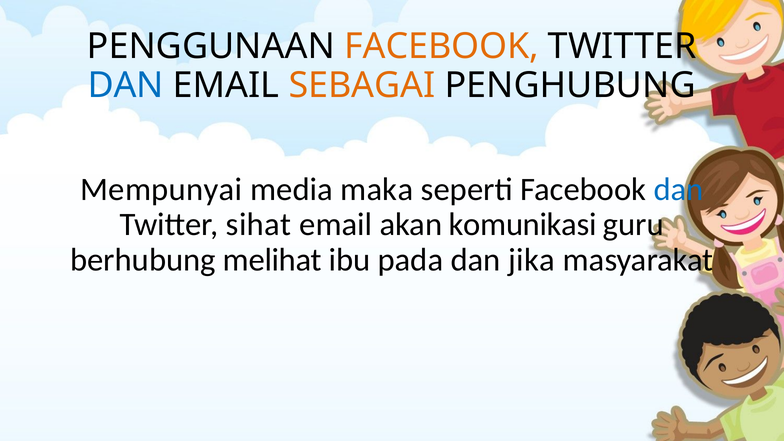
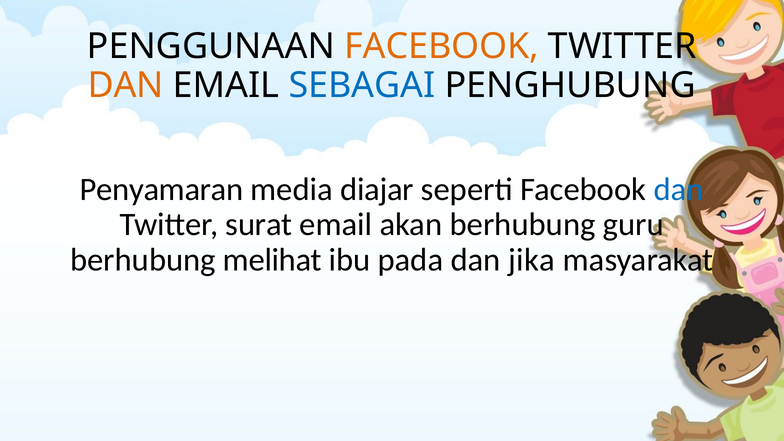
DAN at (126, 85) colour: blue -> orange
SEBAGAI colour: orange -> blue
Mempunyai: Mempunyai -> Penyamaran
maka: maka -> diajar
sihat: sihat -> surat
akan komunikasi: komunikasi -> berhubung
